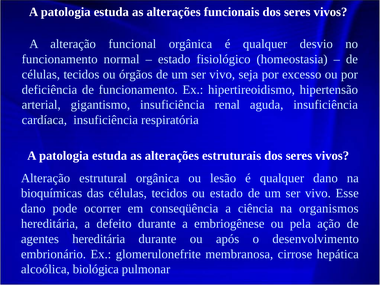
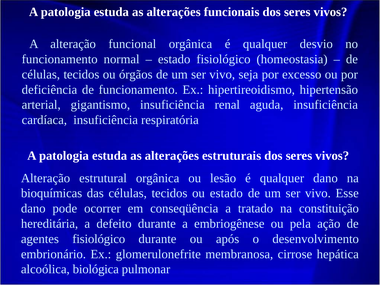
ciência: ciência -> tratado
organismos: organismos -> constituição
agentes hereditária: hereditária -> fisiológico
